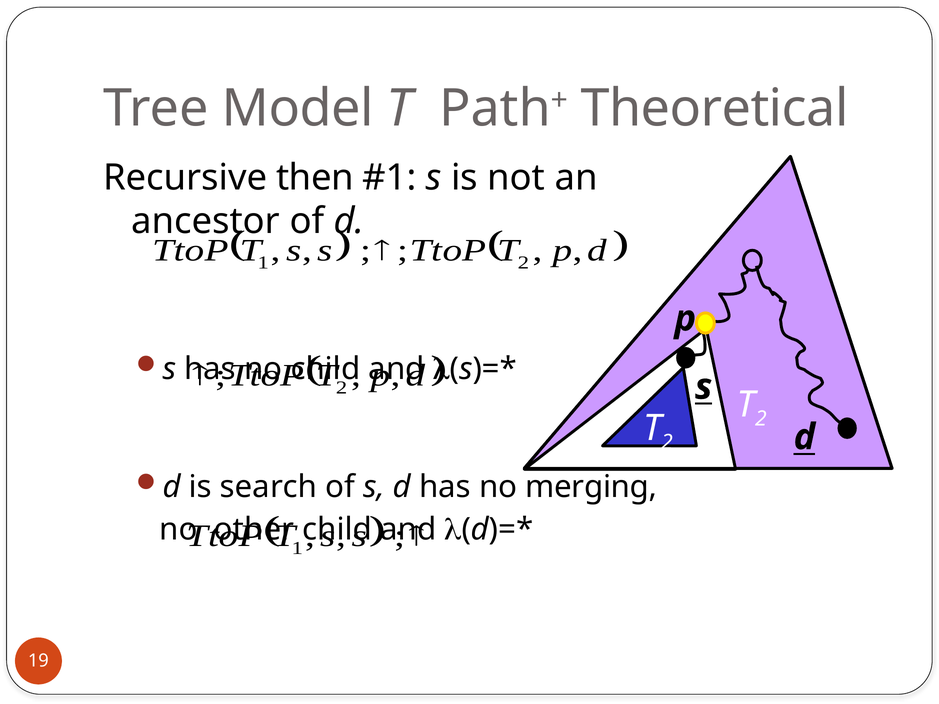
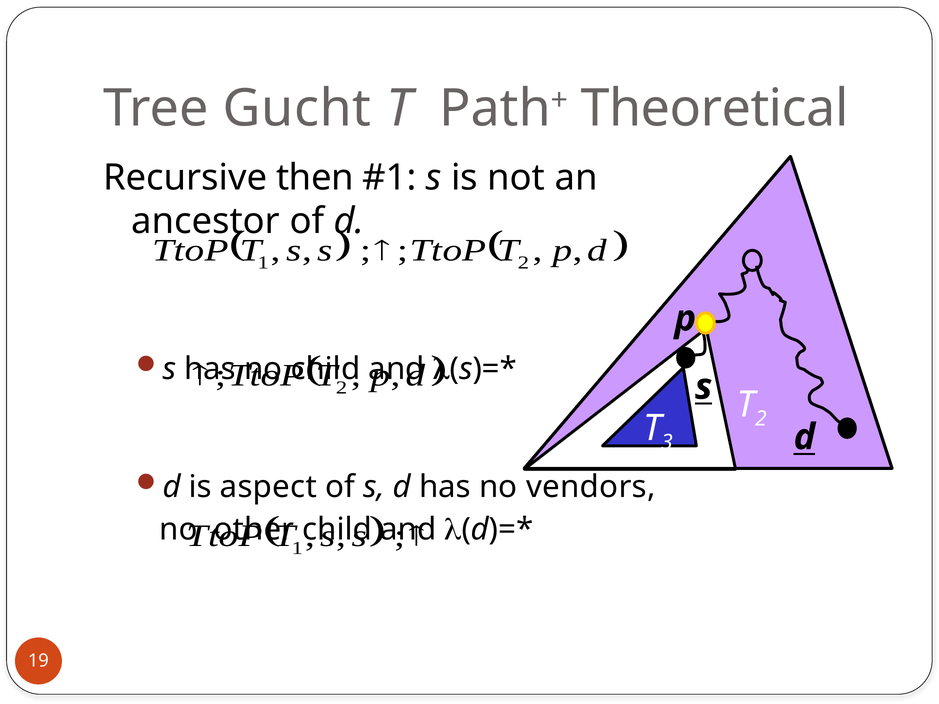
Model: Model -> Gucht
2 at (667, 442): 2 -> 3
search: search -> aspect
merging: merging -> vendors
